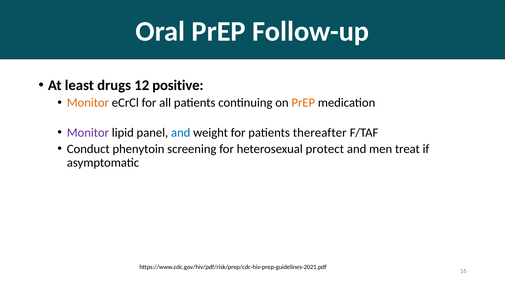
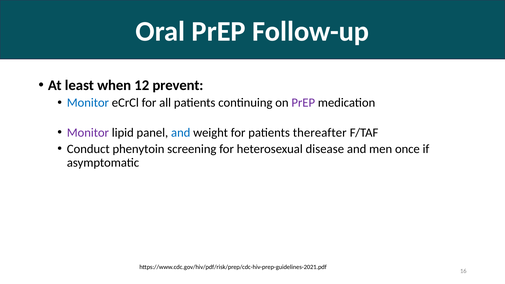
drugs: drugs -> when
positive: positive -> prevent
Monitor at (88, 103) colour: orange -> blue
PrEP at (303, 103) colour: orange -> purple
protect: protect -> disease
treat: treat -> once
